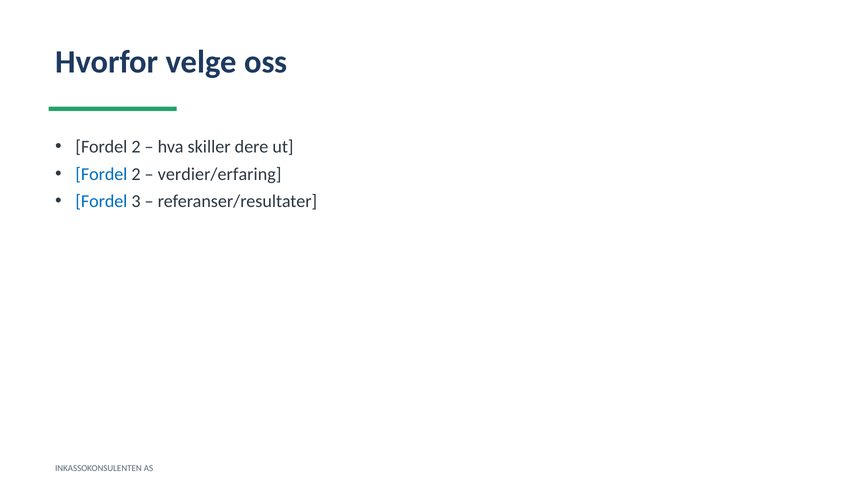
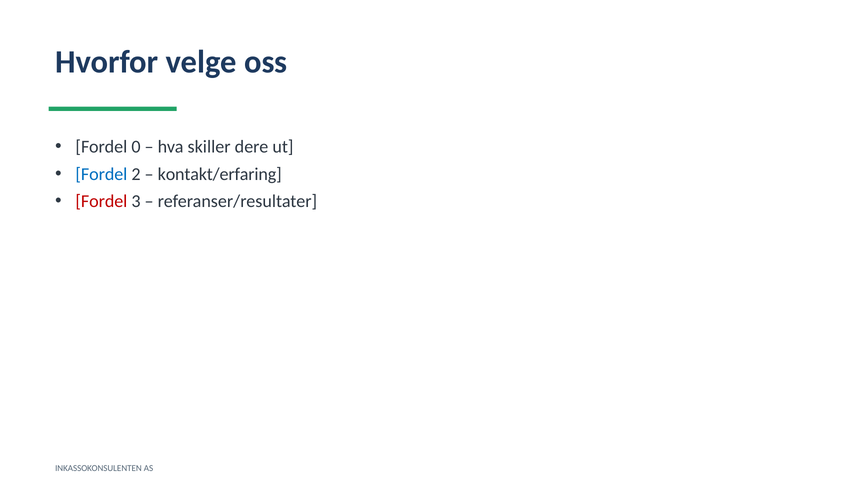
2 at (136, 147): 2 -> 0
verdier/erfaring: verdier/erfaring -> kontakt/erfaring
Fordel at (101, 201) colour: blue -> red
